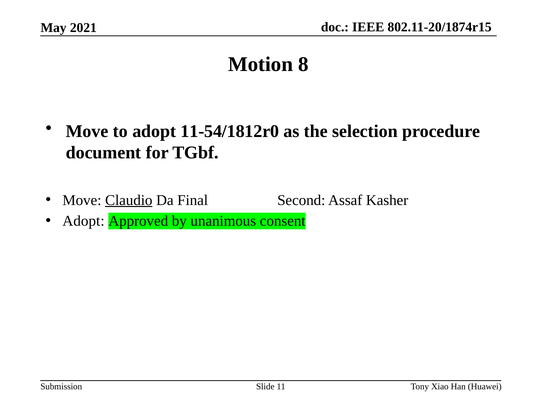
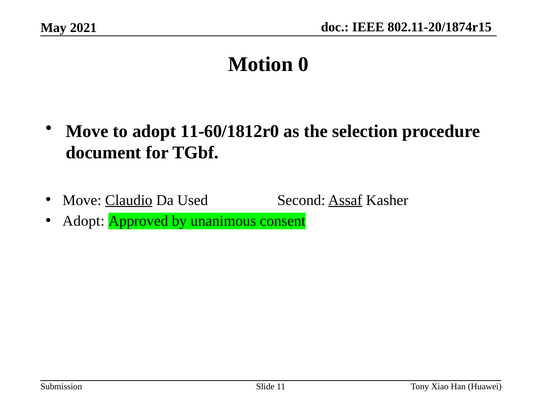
8: 8 -> 0
11-54/1812r0: 11-54/1812r0 -> 11-60/1812r0
Final: Final -> Used
Assaf underline: none -> present
